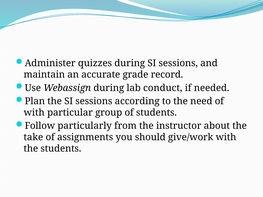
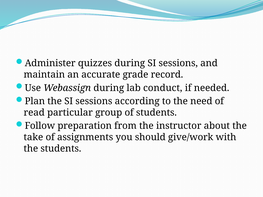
with at (34, 113): with -> read
particularly: particularly -> preparation
